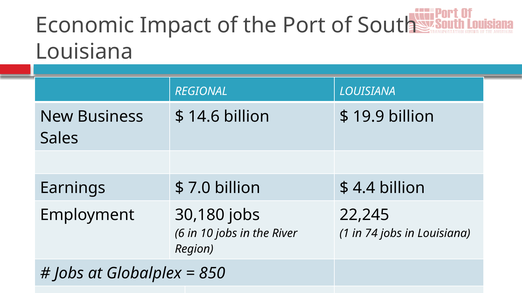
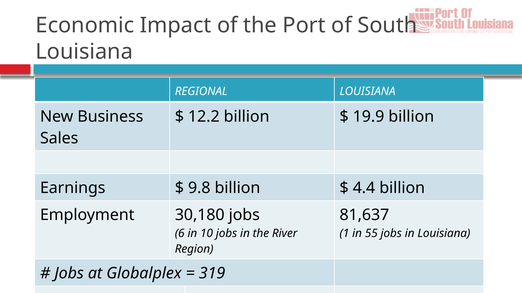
14.6: 14.6 -> 12.2
7.0: 7.0 -> 9.8
22,245: 22,245 -> 81,637
74: 74 -> 55
850: 850 -> 319
